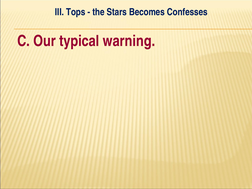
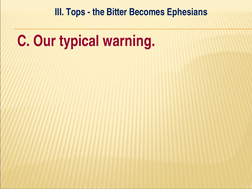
Stars: Stars -> Bitter
Confesses: Confesses -> Ephesians
